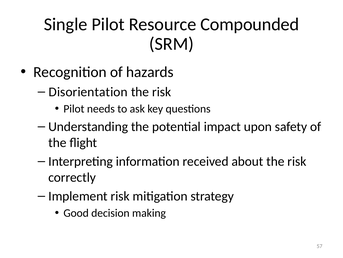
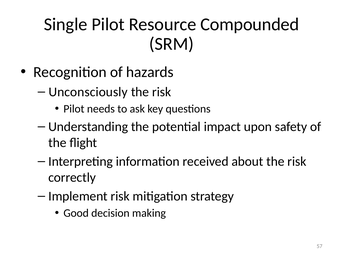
Disorientation: Disorientation -> Unconsciously
